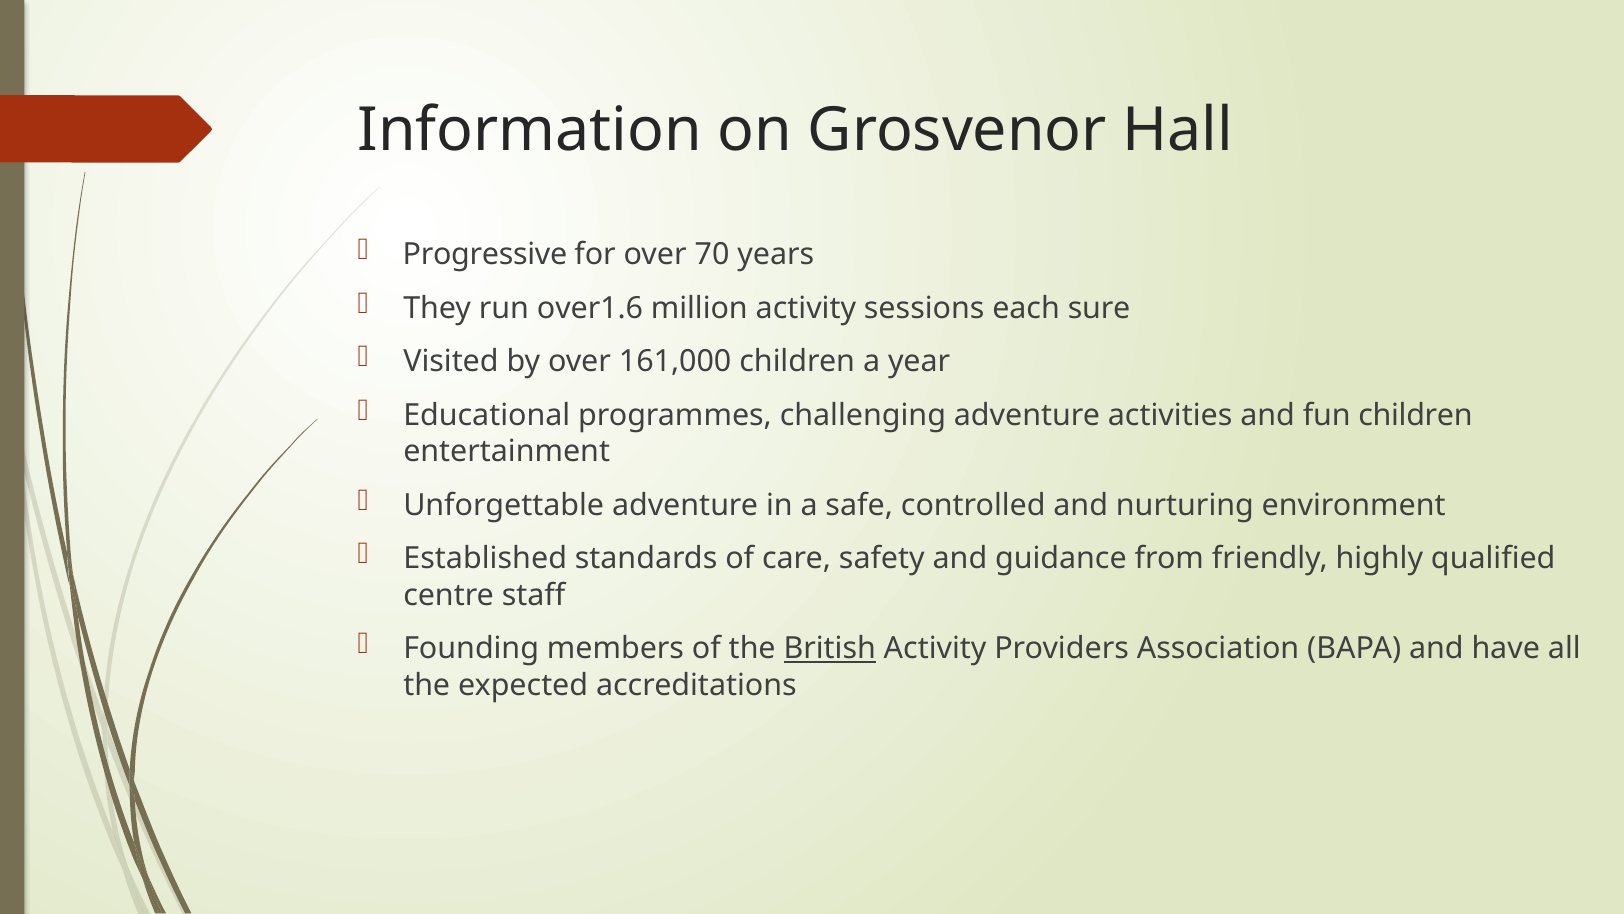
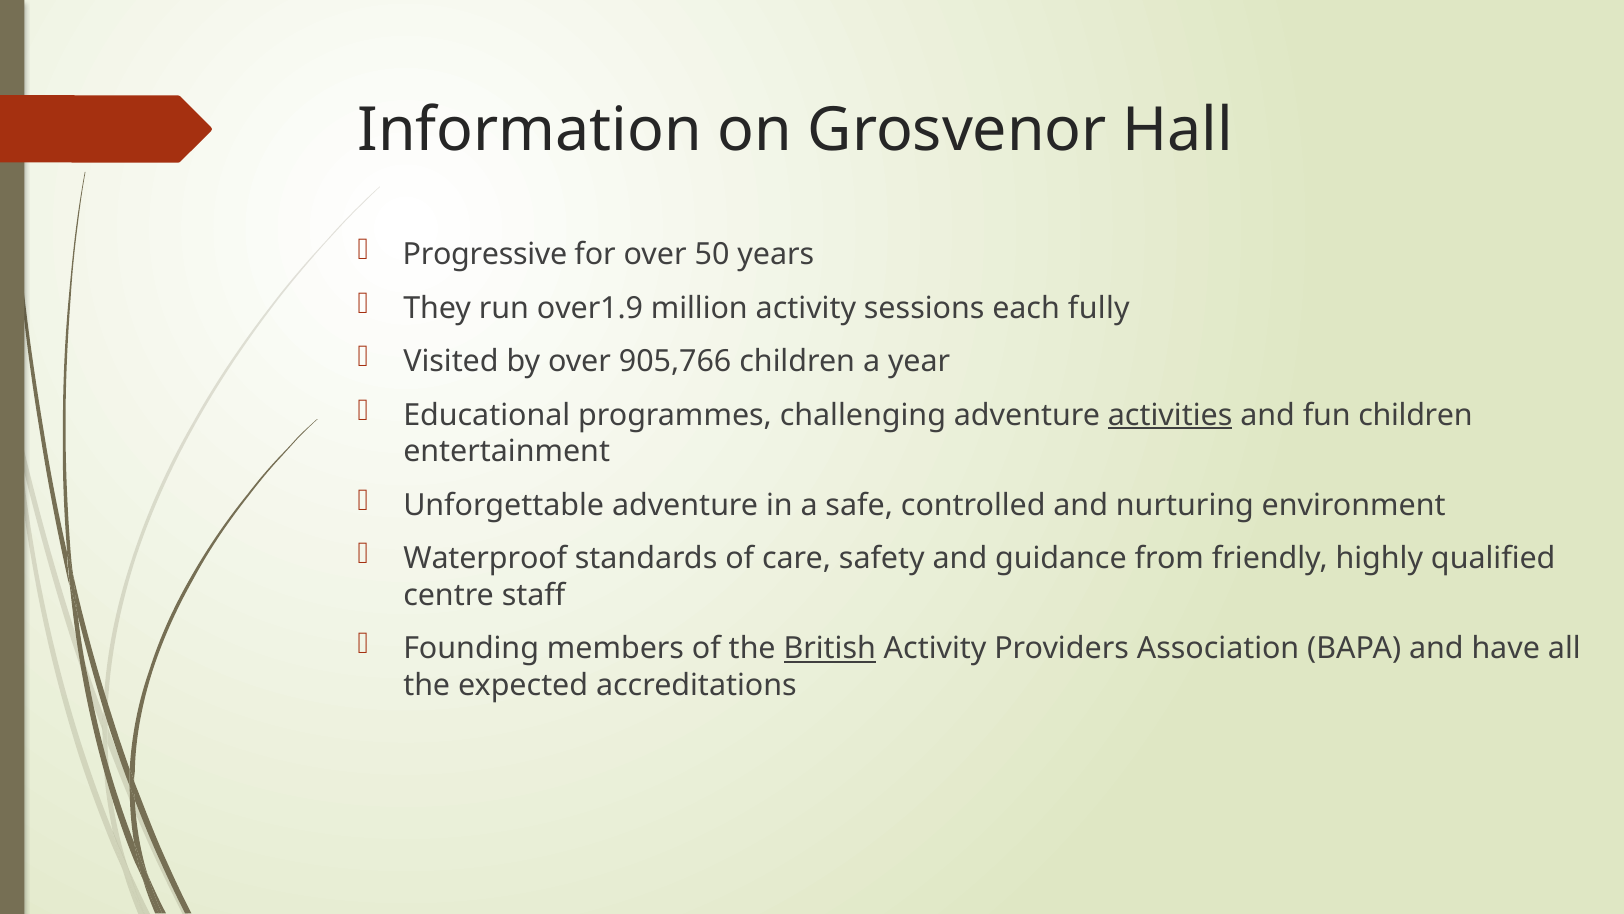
70: 70 -> 50
over1.6: over1.6 -> over1.9
sure: sure -> fully
161,000: 161,000 -> 905,766
activities underline: none -> present
Established: Established -> Waterproof
